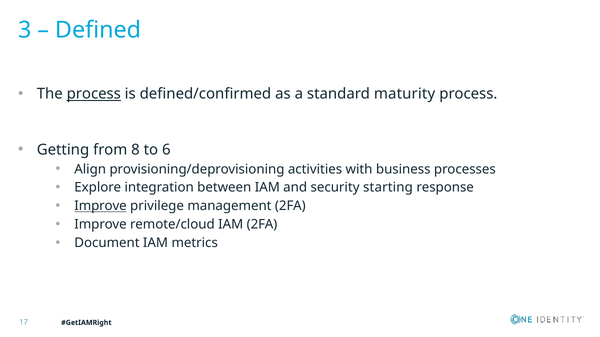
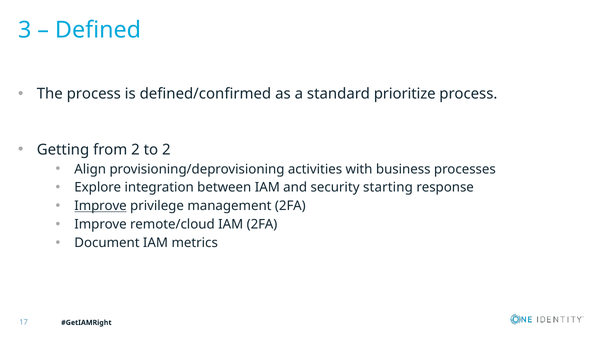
process at (94, 94) underline: present -> none
maturity: maturity -> prioritize
from 8: 8 -> 2
to 6: 6 -> 2
